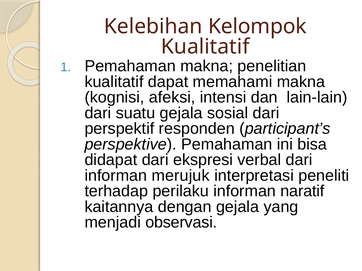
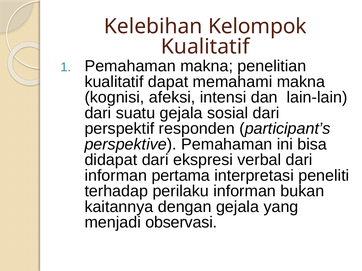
merujuk: merujuk -> pertama
naratif: naratif -> bukan
